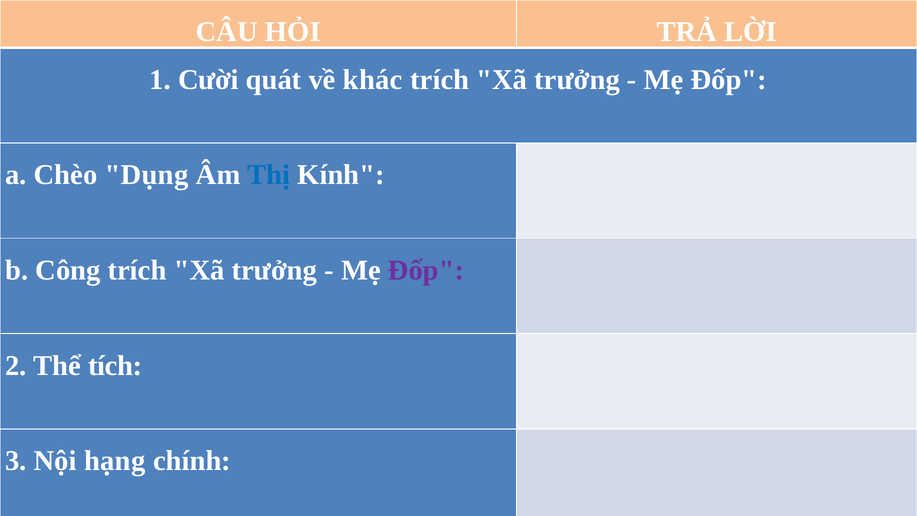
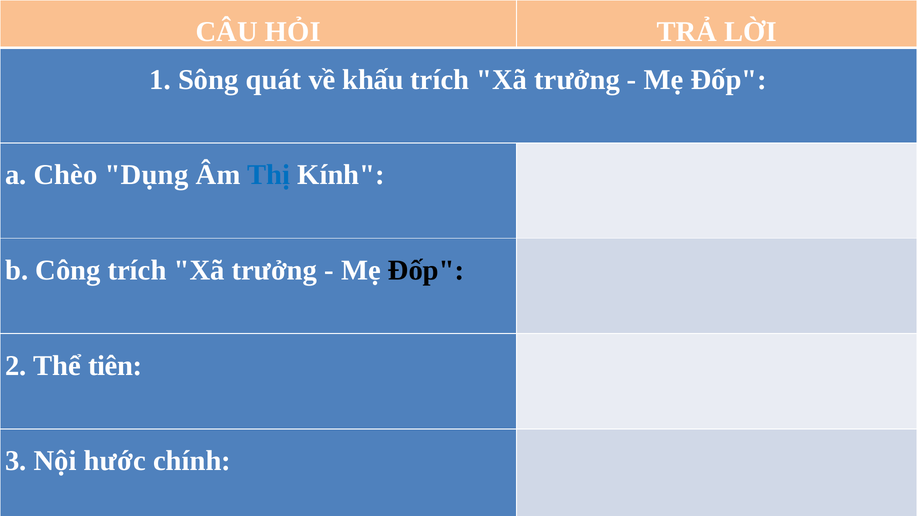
Cười: Cười -> Sông
khác: khác -> khấu
Đốp at (426, 270) colour: purple -> black
tích: tích -> tiên
hạng: hạng -> hước
